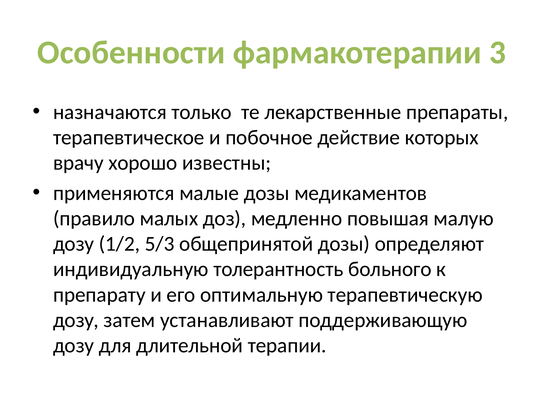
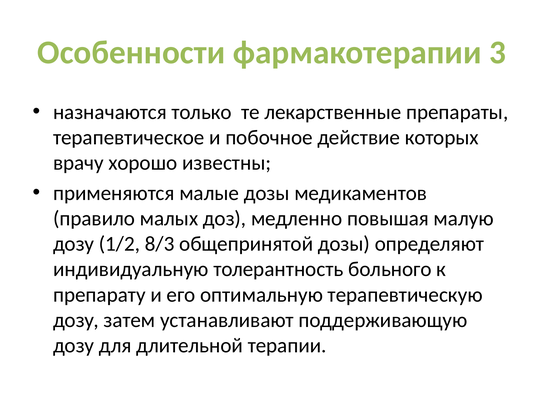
5/3: 5/3 -> 8/3
